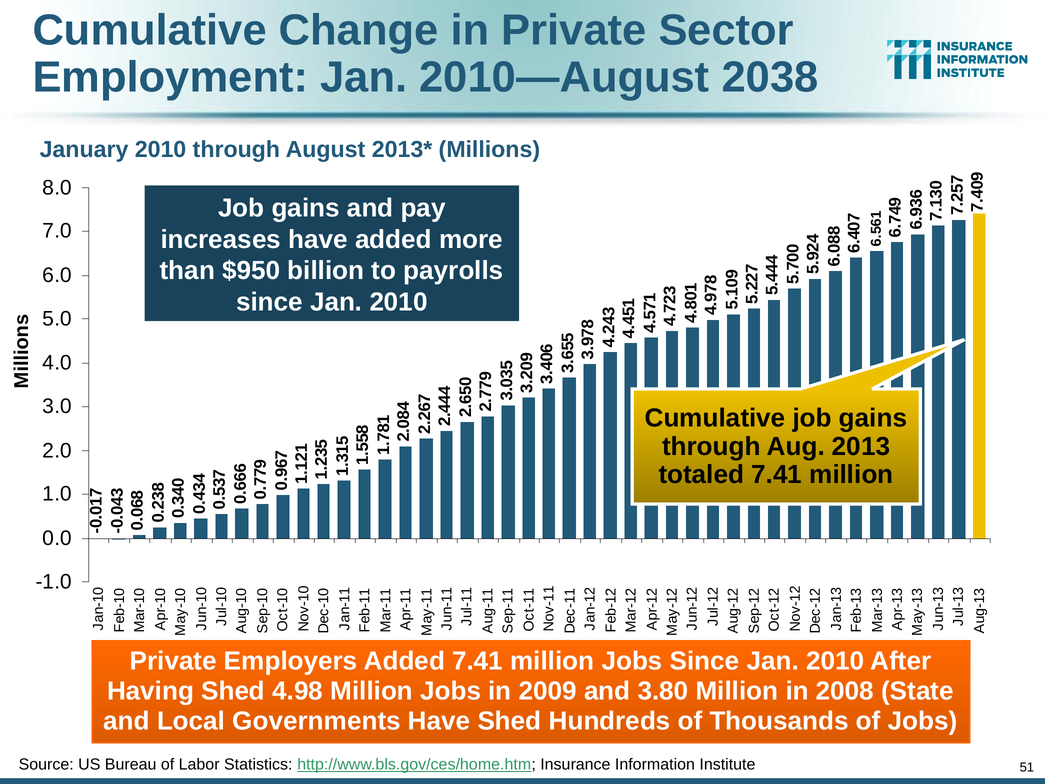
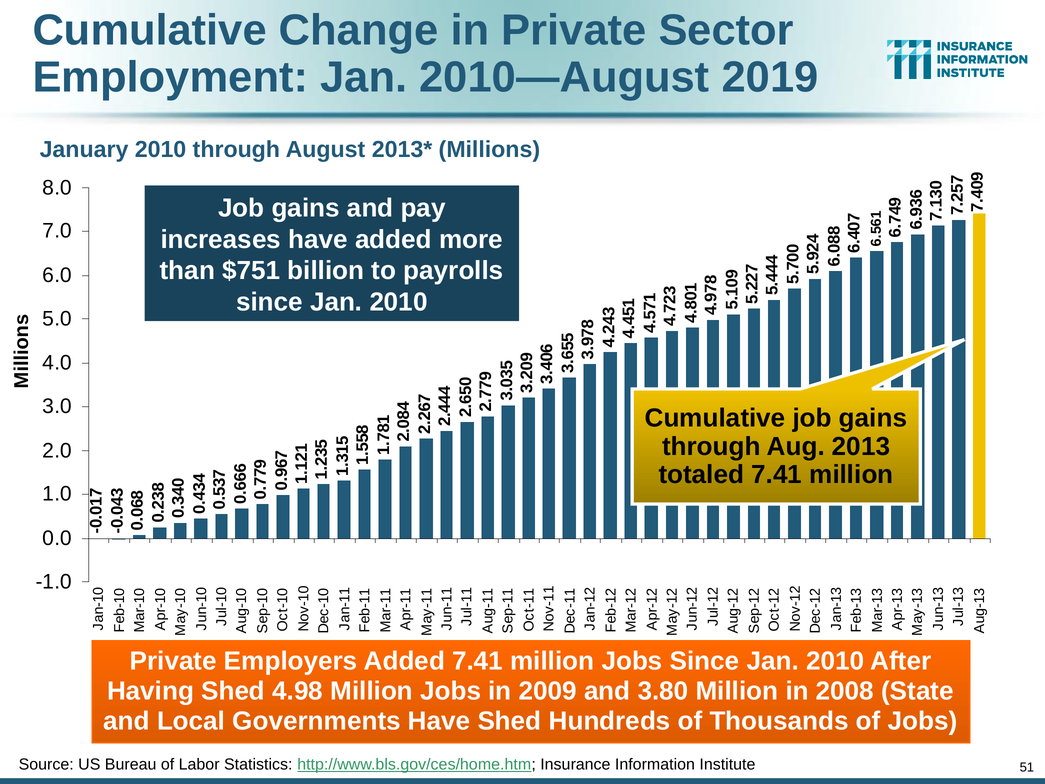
2038: 2038 -> 2019
$950: $950 -> $751
